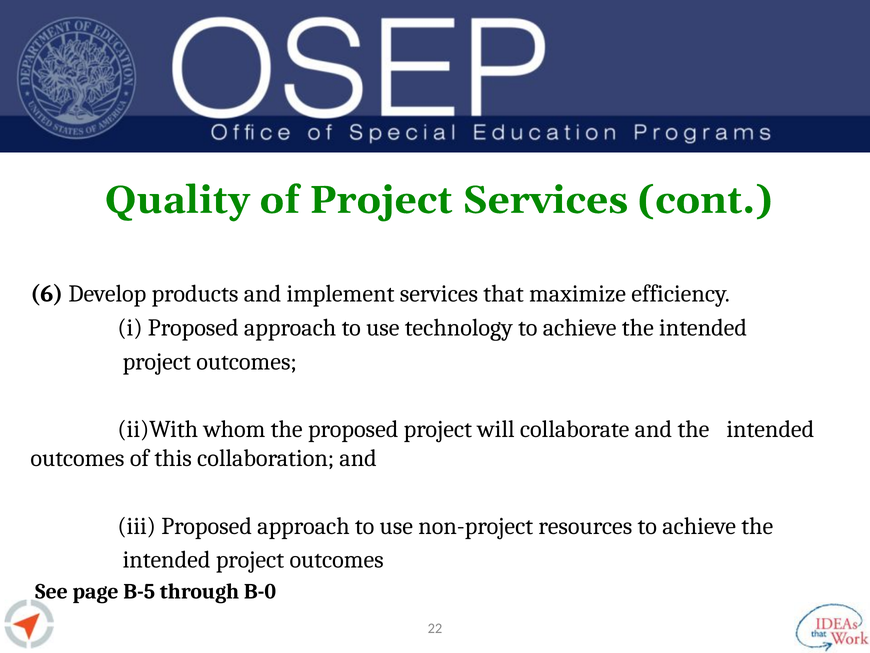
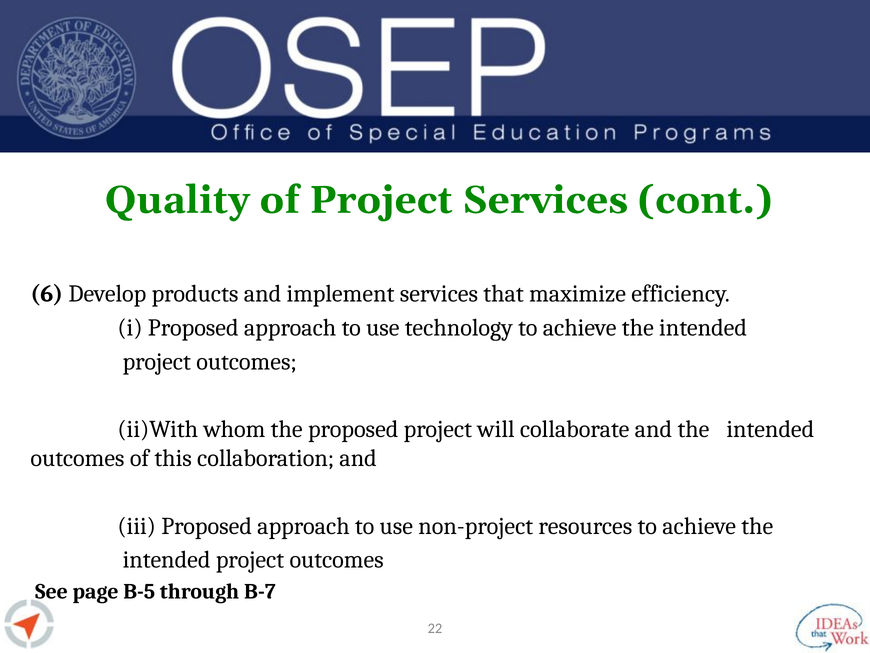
B-0: B-0 -> B-7
